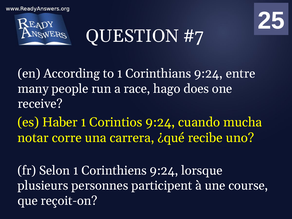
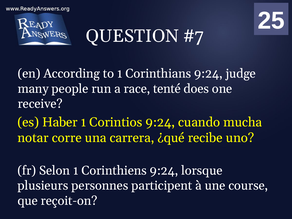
entre: entre -> judge
hago: hago -> tenté
